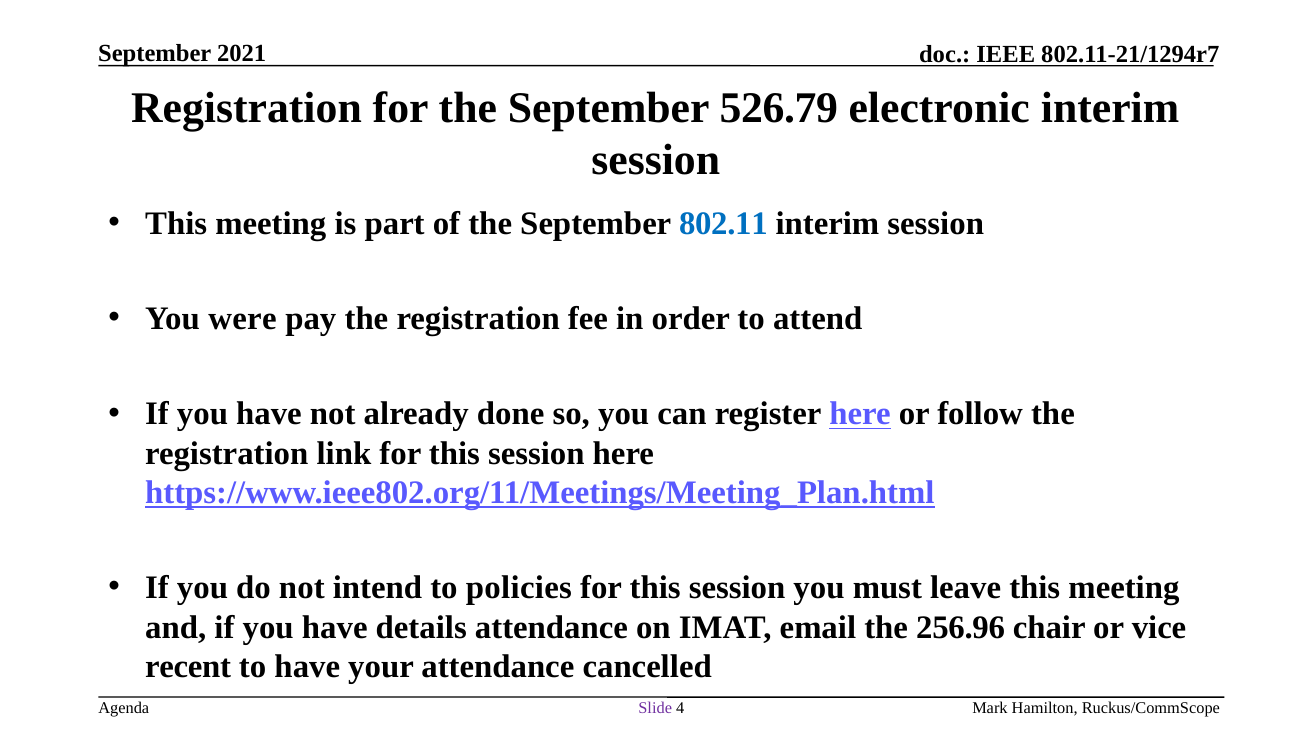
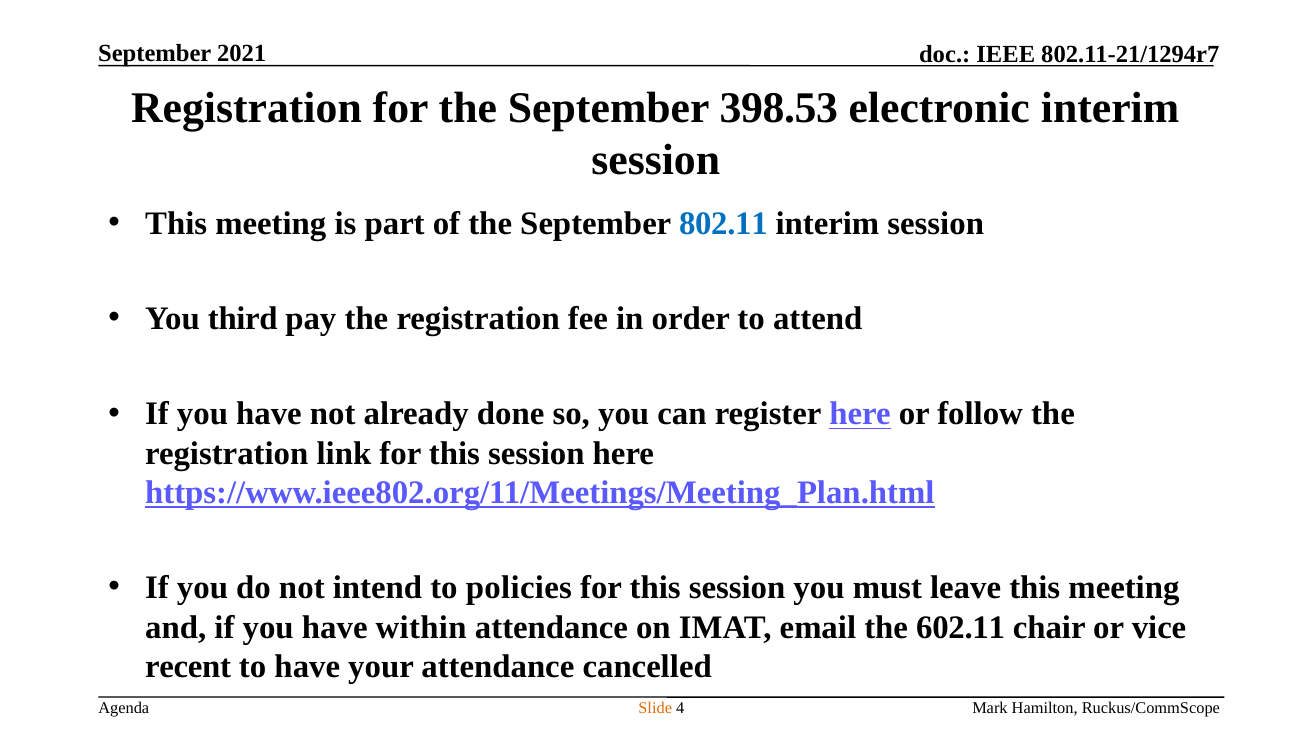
526.79: 526.79 -> 398.53
were: were -> third
details: details -> within
256.96: 256.96 -> 602.11
Slide colour: purple -> orange
